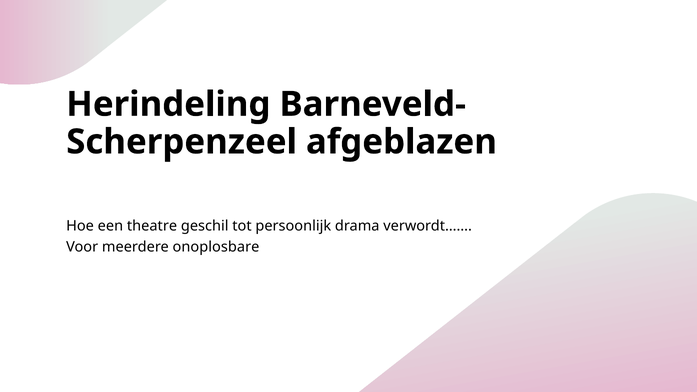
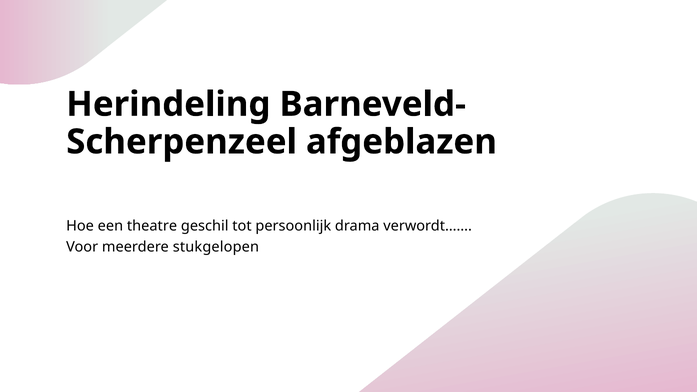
onoplosbare: onoplosbare -> stukgelopen
